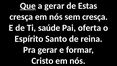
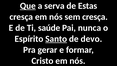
a gerar: gerar -> serva
oferta: oferta -> nunca
Santo underline: none -> present
reina: reina -> devo
